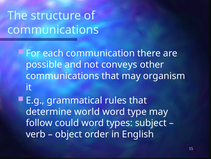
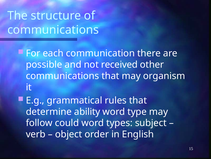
conveys: conveys -> received
world: world -> ability
